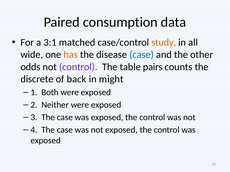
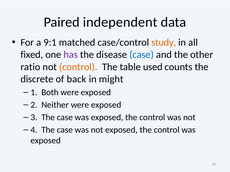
consumption: consumption -> independent
3:1: 3:1 -> 9:1
wide: wide -> fixed
has colour: orange -> purple
odds: odds -> ratio
control at (78, 67) colour: purple -> orange
pairs: pairs -> used
